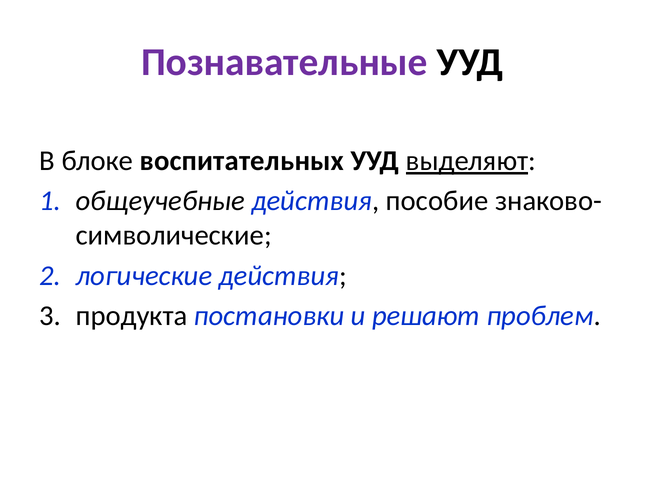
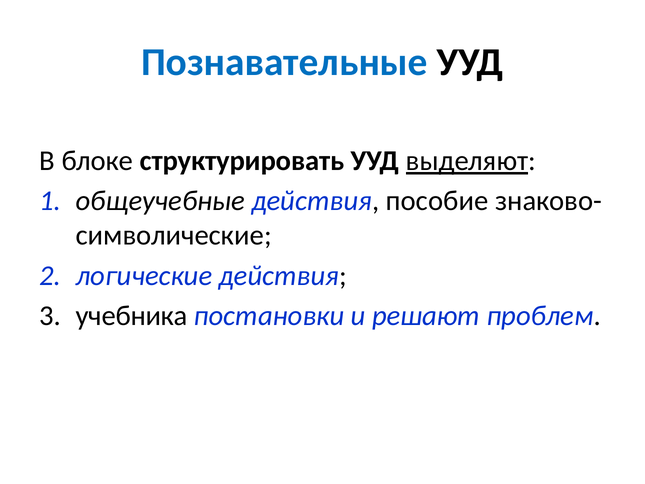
Познавательные colour: purple -> blue
воспитательных: воспитательных -> структурировать
продукта: продукта -> учебника
